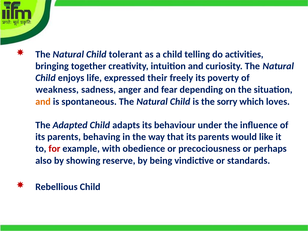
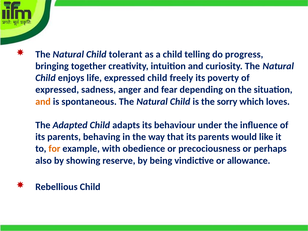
activities: activities -> progress
expressed their: their -> child
weakness at (57, 90): weakness -> expressed
for colour: red -> orange
standards: standards -> allowance
